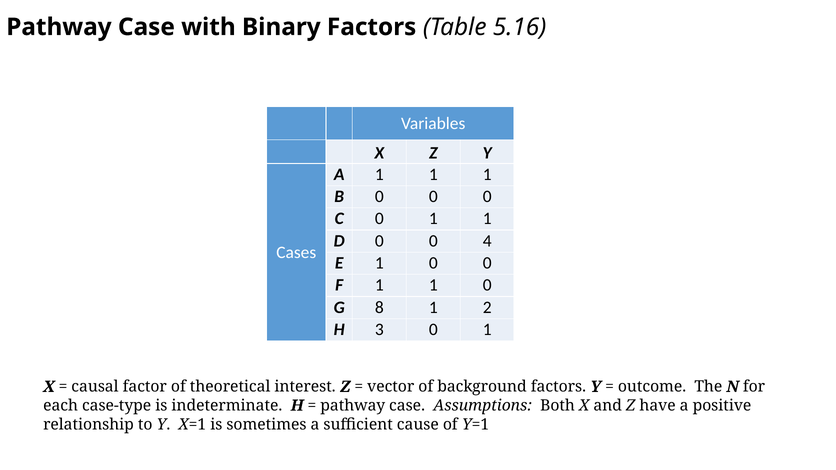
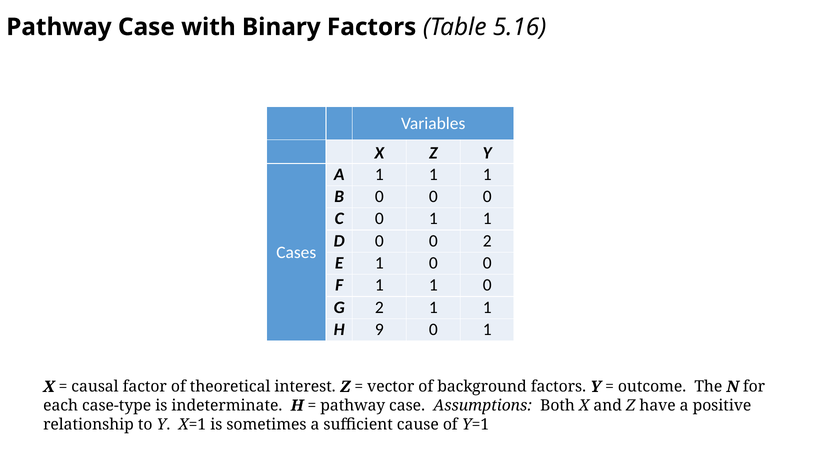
0 4: 4 -> 2
G 8: 8 -> 2
2 at (487, 307): 2 -> 1
3: 3 -> 9
